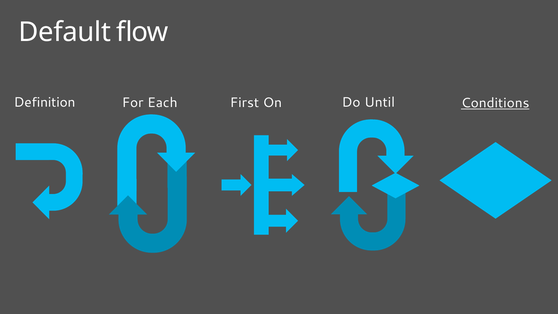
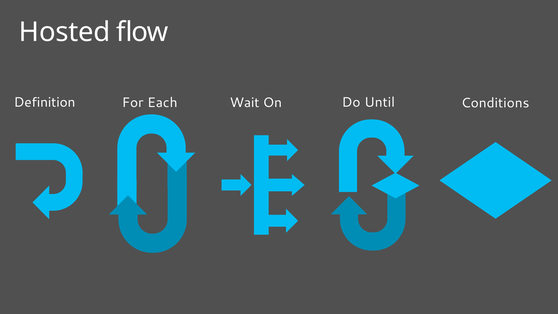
Default: Default -> Hosted
First: First -> Wait
Conditions underline: present -> none
